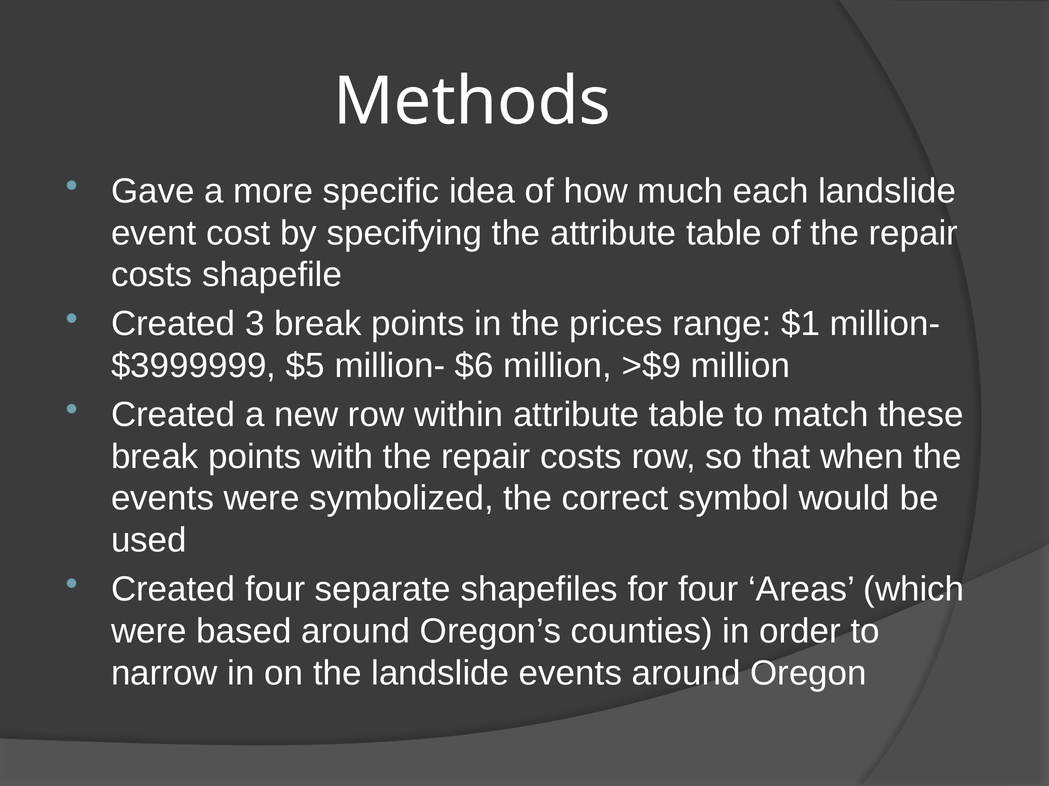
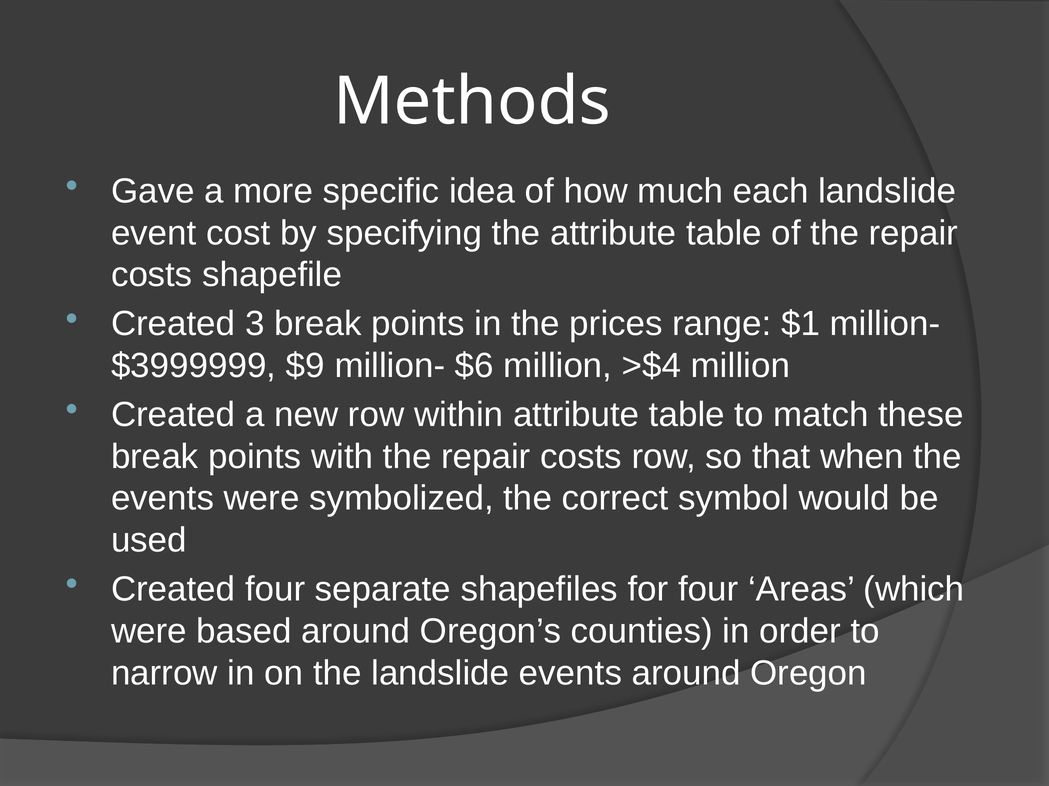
$5: $5 -> $9
>$9: >$9 -> >$4
